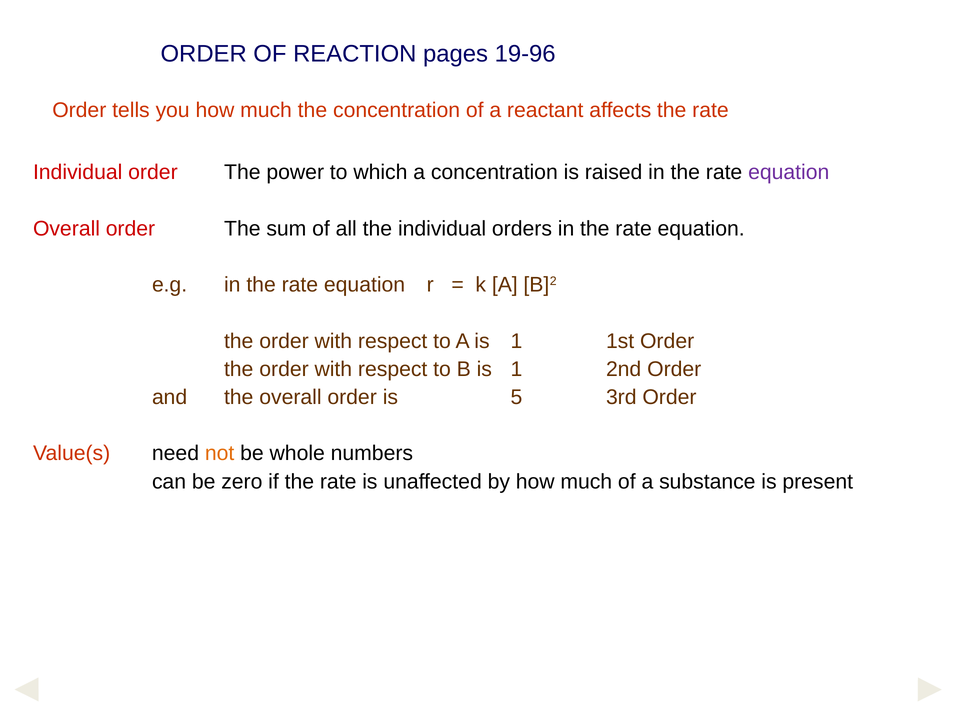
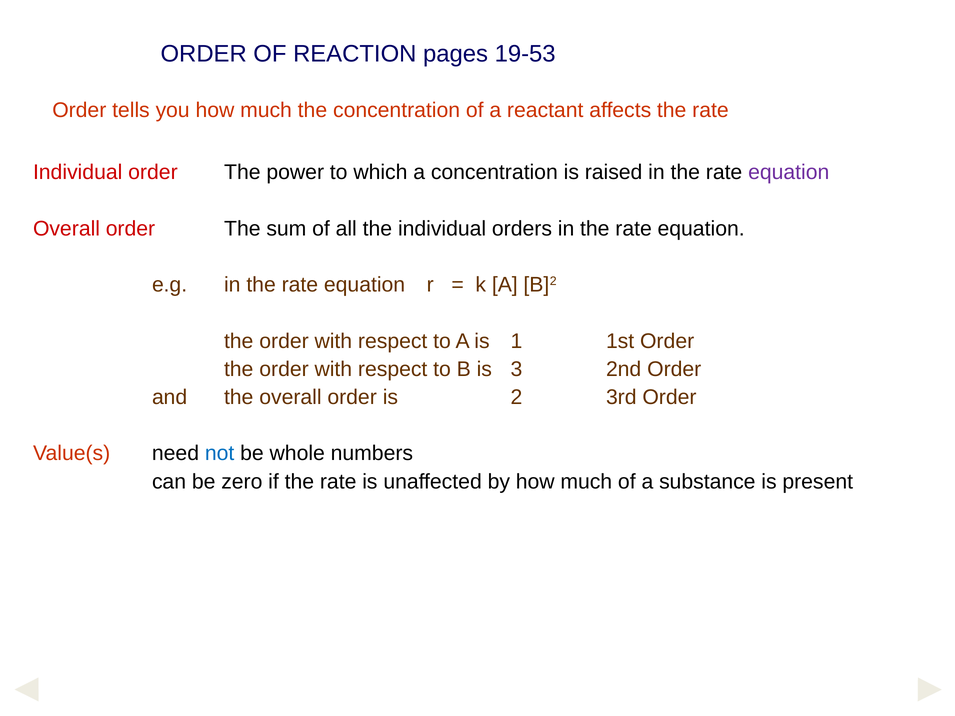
19-96: 19-96 -> 19-53
B is 1: 1 -> 3
5: 5 -> 2
not colour: orange -> blue
